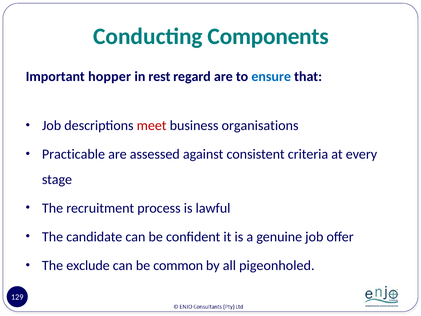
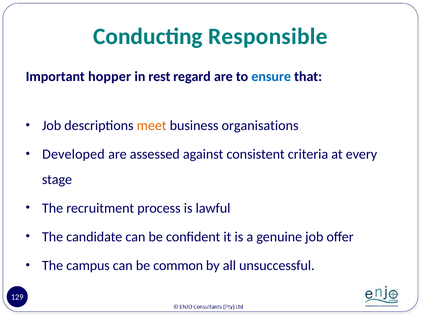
Components: Components -> Responsible
meet colour: red -> orange
Practicable: Practicable -> Developed
exclude: exclude -> campus
pigeonholed: pigeonholed -> unsuccessful
